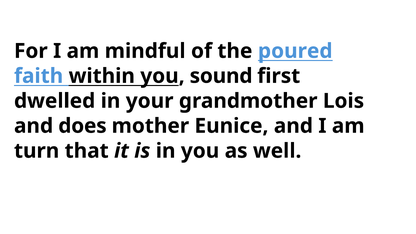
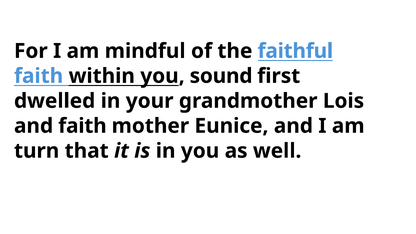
poured: poured -> faithful
and does: does -> faith
